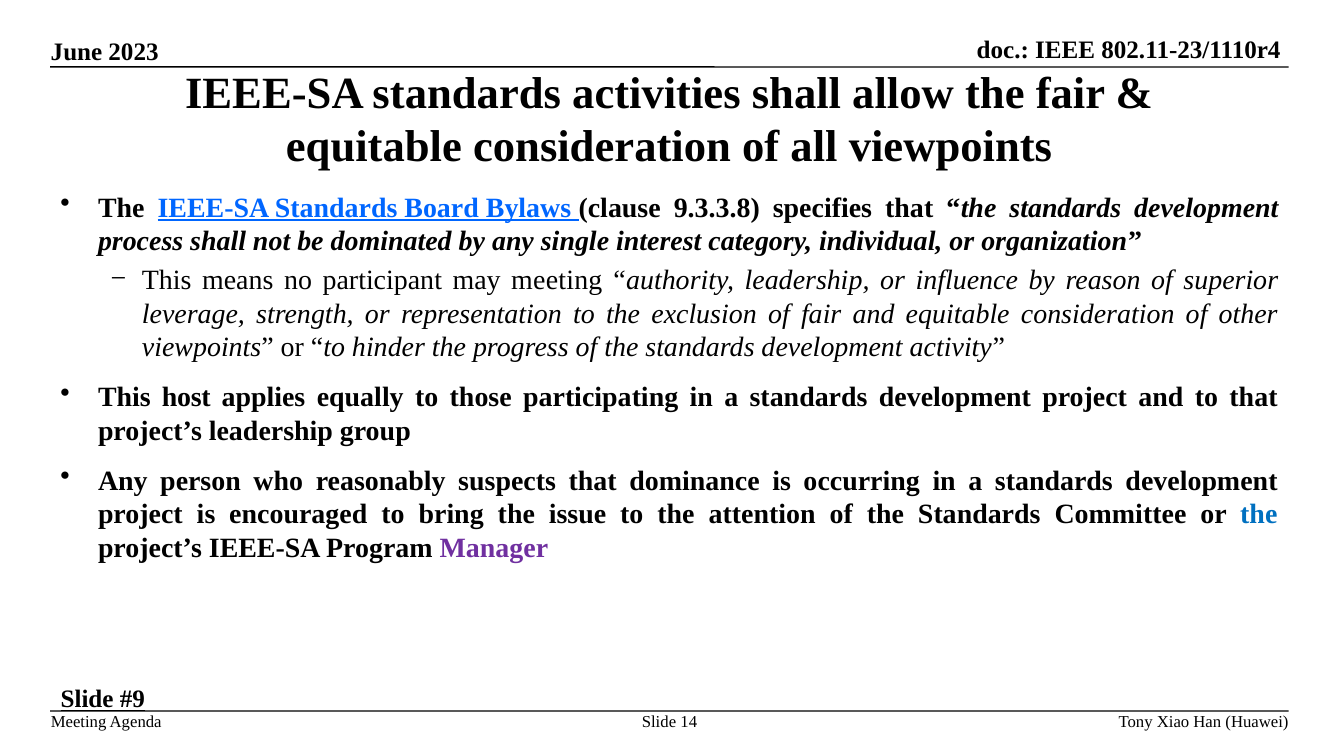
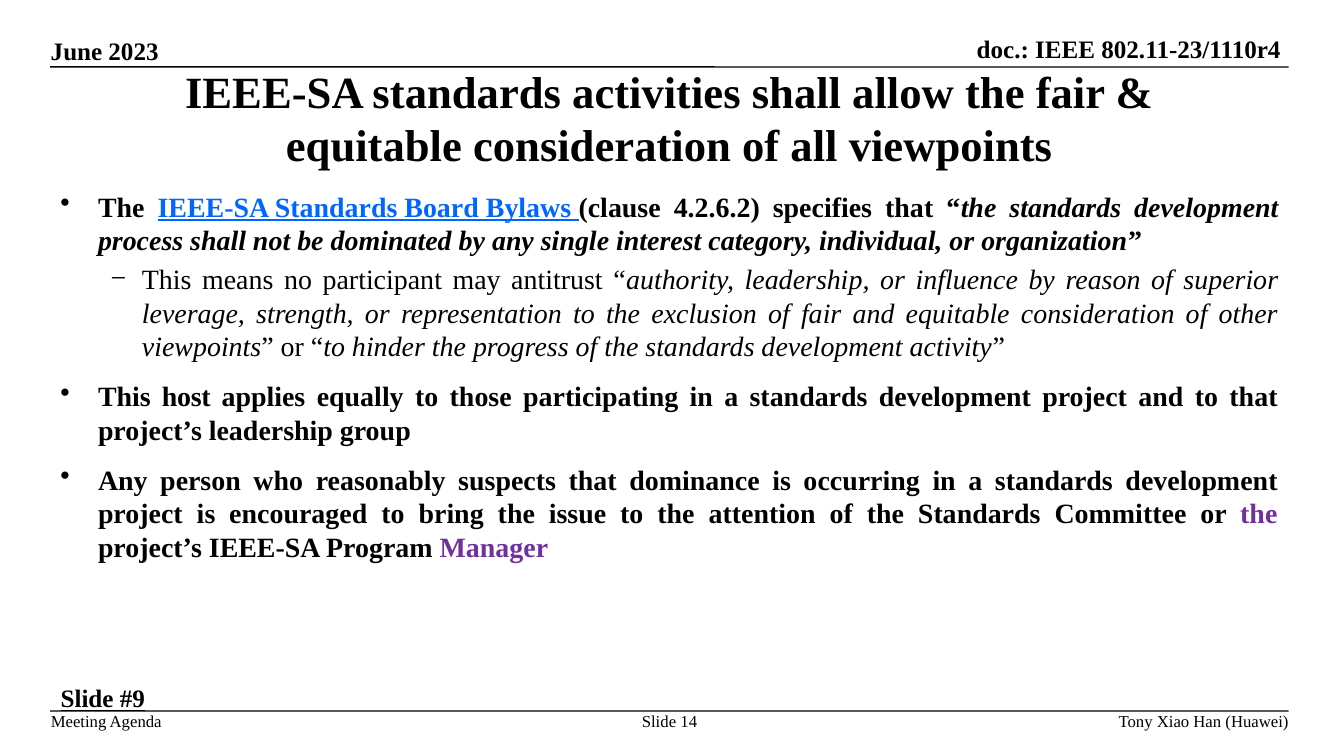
9.3.3.8: 9.3.3.8 -> 4.2.6.2
may meeting: meeting -> antitrust
the at (1259, 515) colour: blue -> purple
